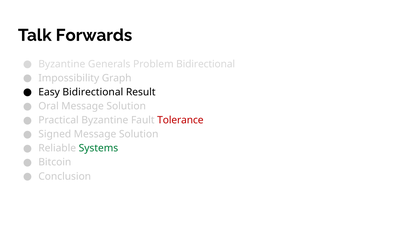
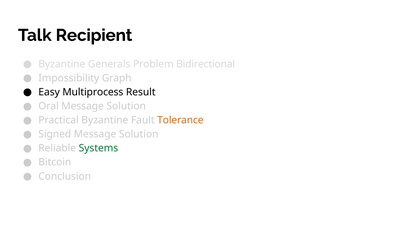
Forwards: Forwards -> Recipient
Easy Bidirectional: Bidirectional -> Multiprocess
Tolerance colour: red -> orange
